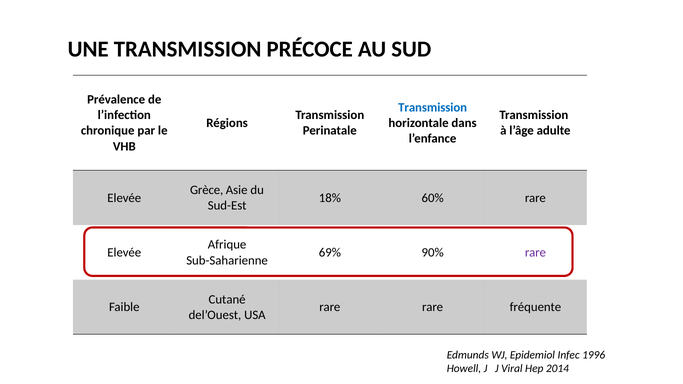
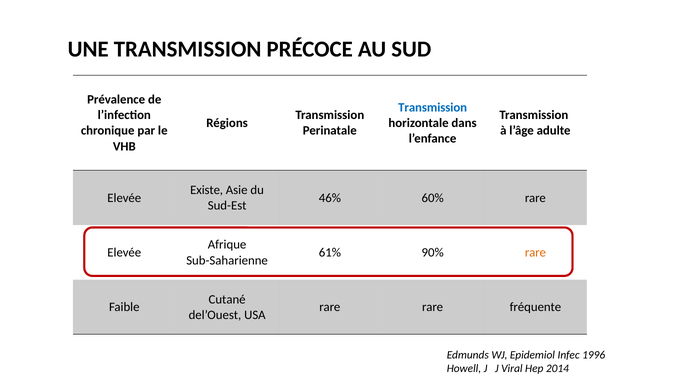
Grèce: Grèce -> Existe
18%: 18% -> 46%
69%: 69% -> 61%
rare at (535, 253) colour: purple -> orange
